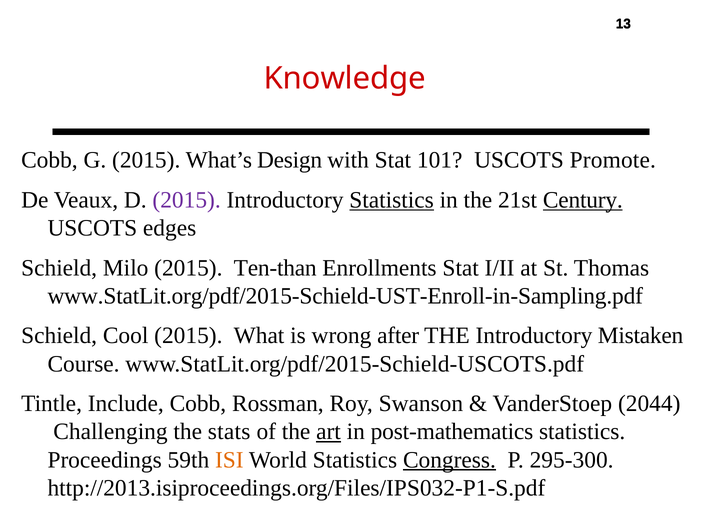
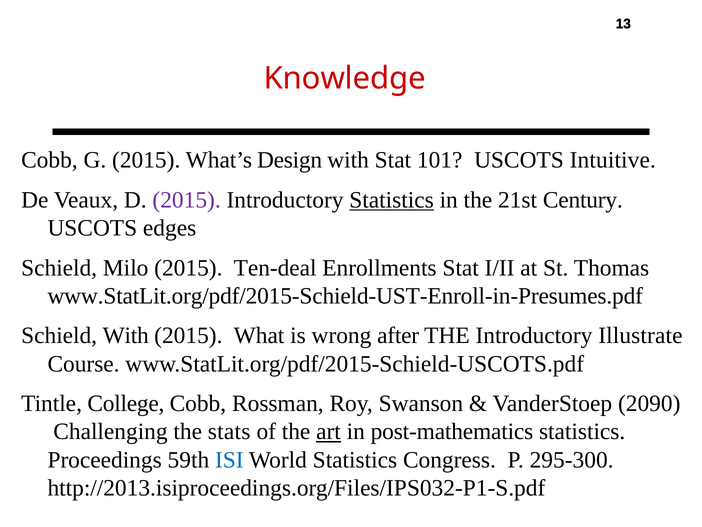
Promote: Promote -> Intuitive
Century underline: present -> none
Ten-than: Ten-than -> Ten-deal
www.StatLit.org/pdf/2015-Schield-UST-Enroll-in-Sampling.pdf: www.StatLit.org/pdf/2015-Schield-UST-Enroll-in-Sampling.pdf -> www.StatLit.org/pdf/2015-Schield-UST-Enroll-in-Presumes.pdf
Schield Cool: Cool -> With
Mistaken: Mistaken -> Illustrate
Include: Include -> College
2044: 2044 -> 2090
ISI colour: orange -> blue
Congress underline: present -> none
